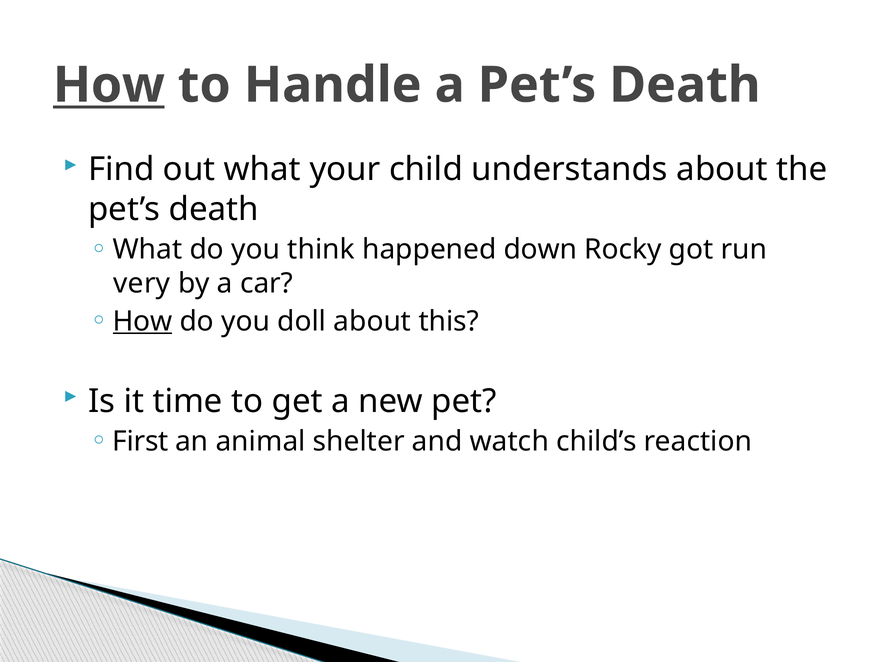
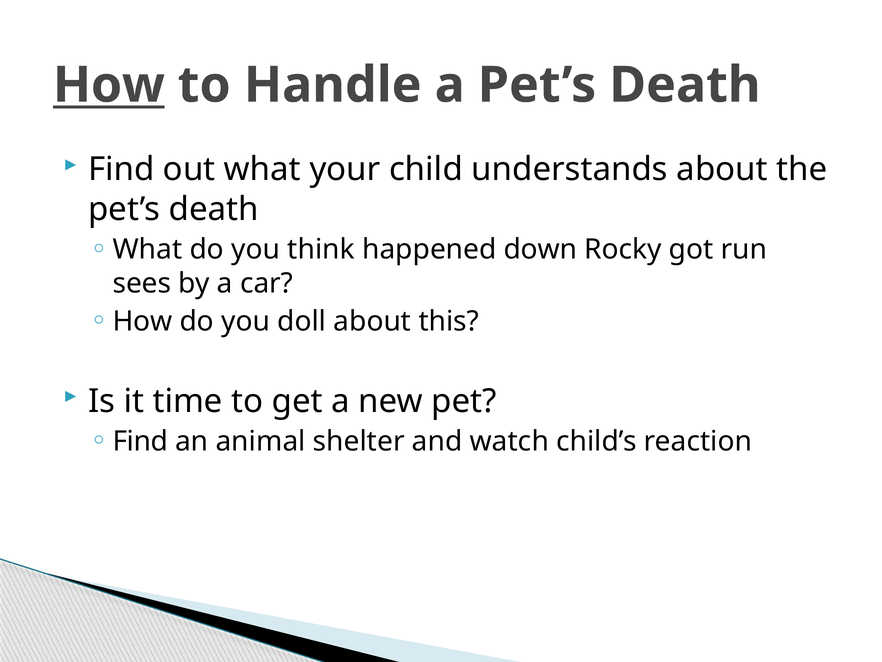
very: very -> sees
How at (143, 321) underline: present -> none
First at (140, 441): First -> Find
